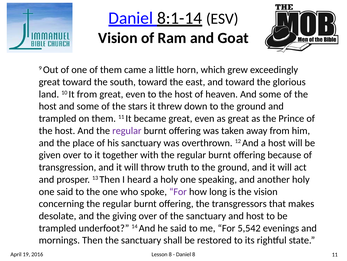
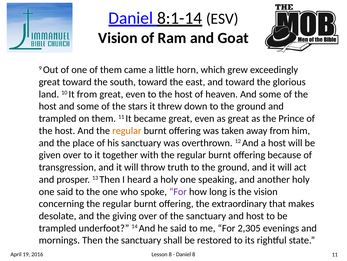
regular at (127, 130) colour: purple -> orange
transgressors: transgressors -> extraordinary
5,542: 5,542 -> 2,305
